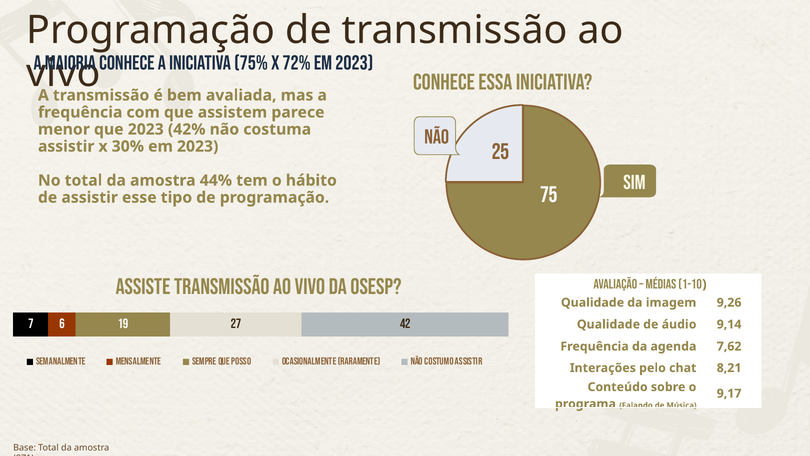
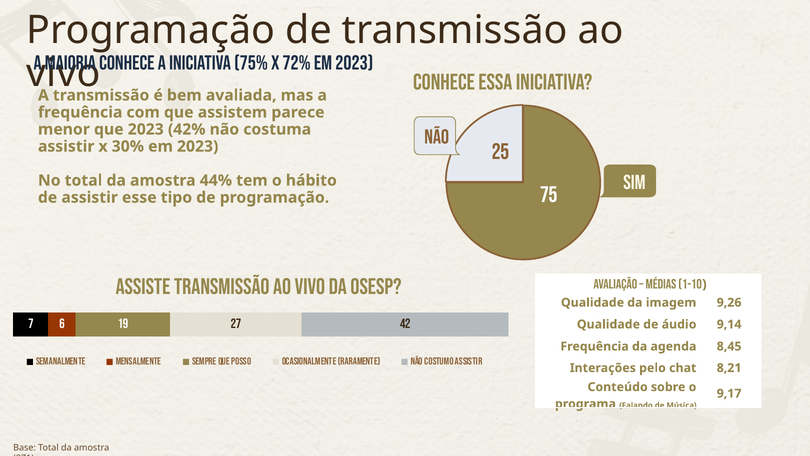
7,62: 7,62 -> 8,45
